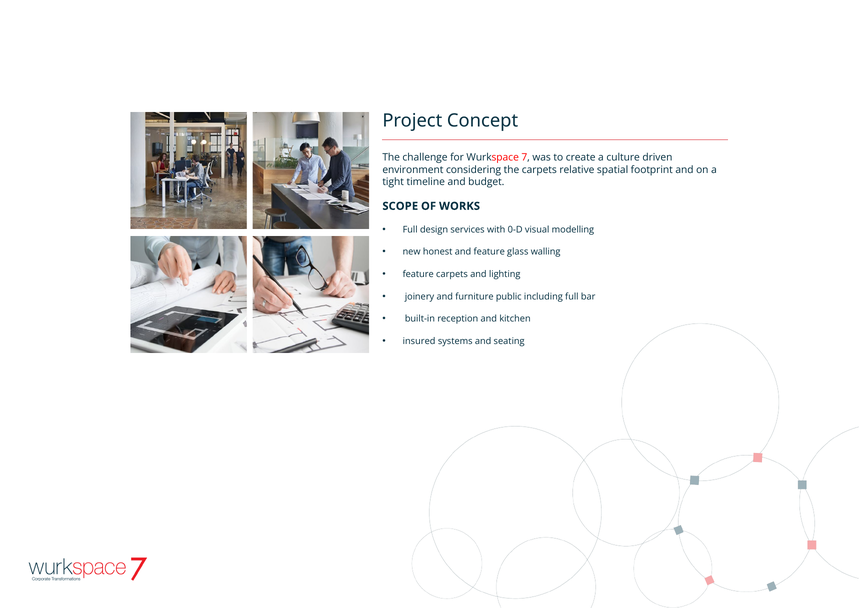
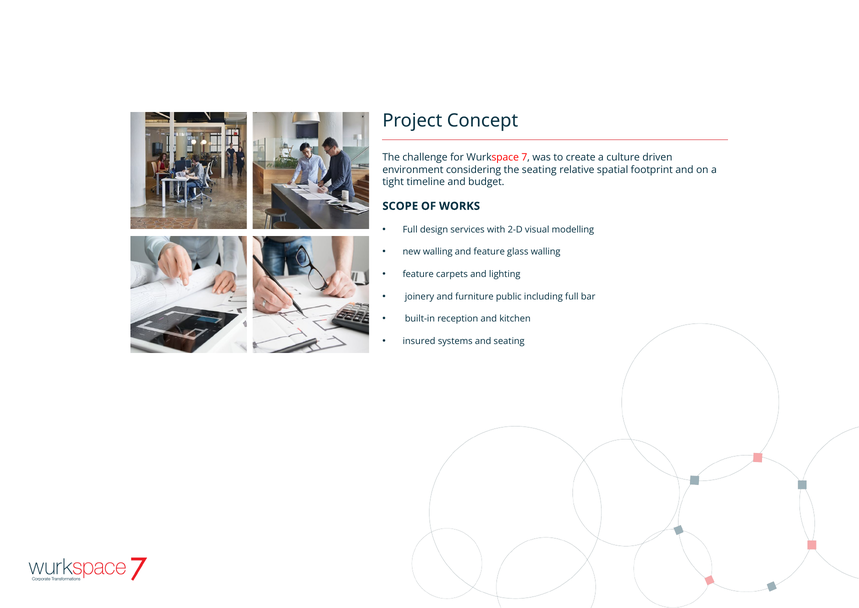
the carpets: carpets -> seating
0-D: 0-D -> 2-D
new honest: honest -> walling
